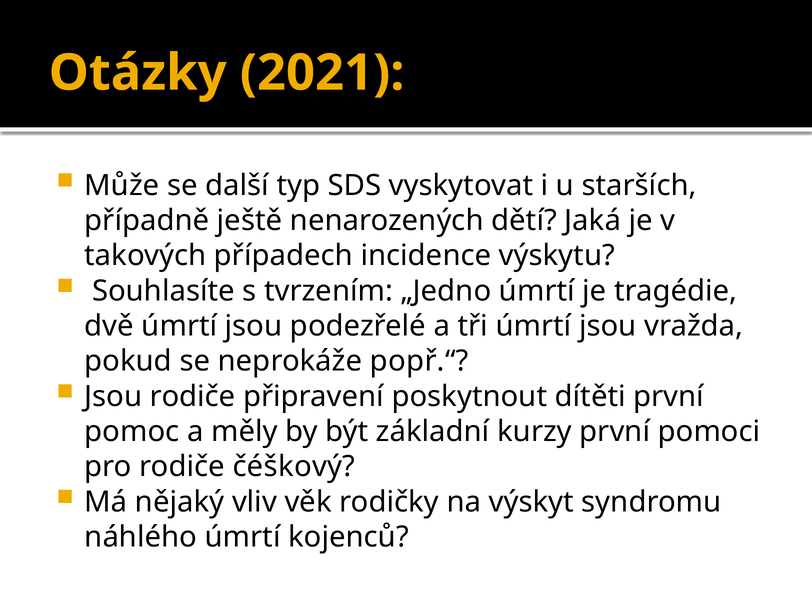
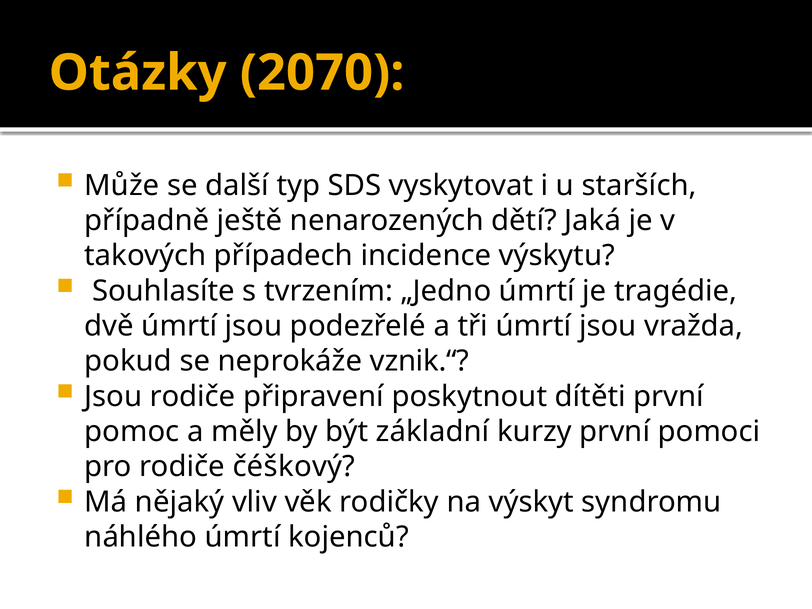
2021: 2021 -> 2070
popř.“: popř.“ -> vznik.“
